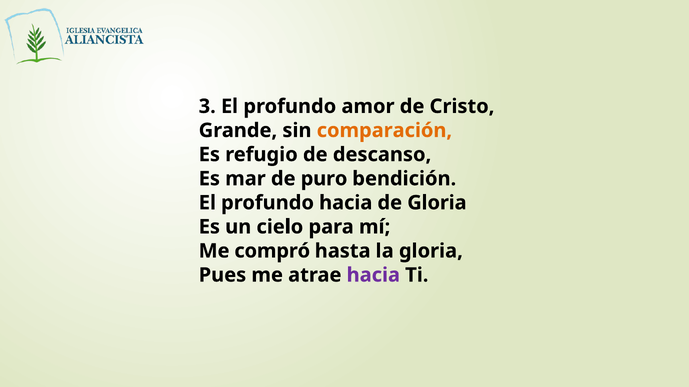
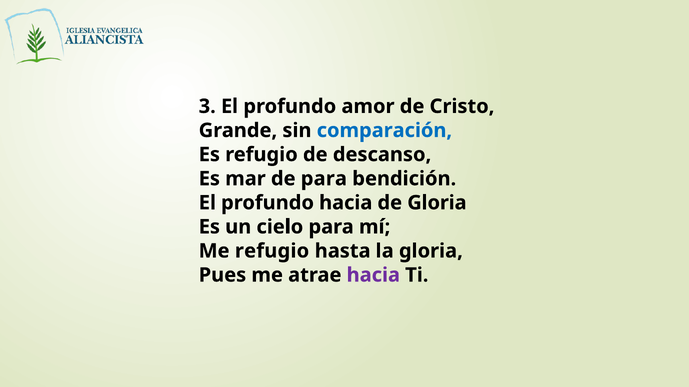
comparación colour: orange -> blue
de puro: puro -> para
Me compró: compró -> refugio
